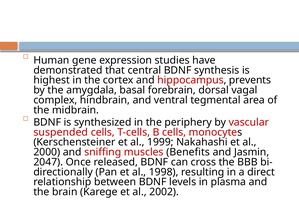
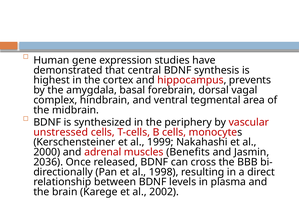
suspended: suspended -> unstressed
sniffing: sniffing -> adrenal
2047: 2047 -> 2036
